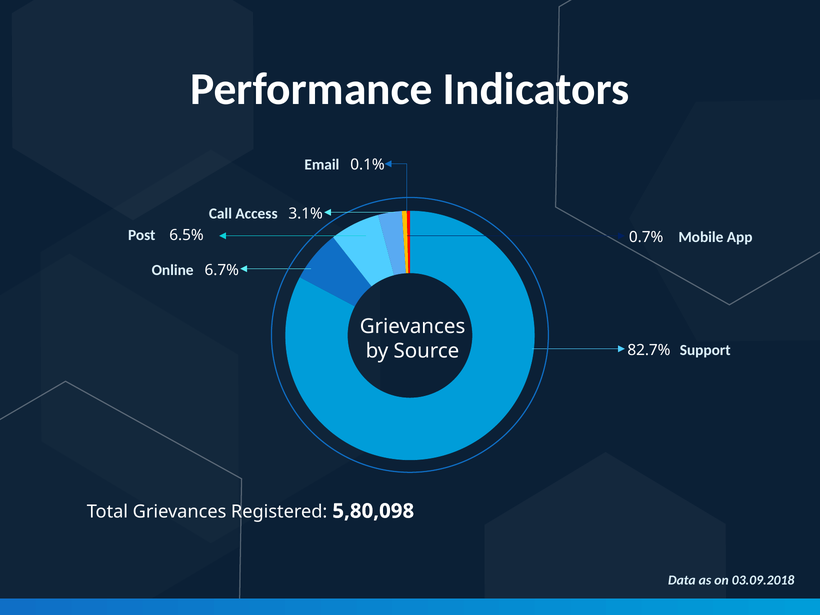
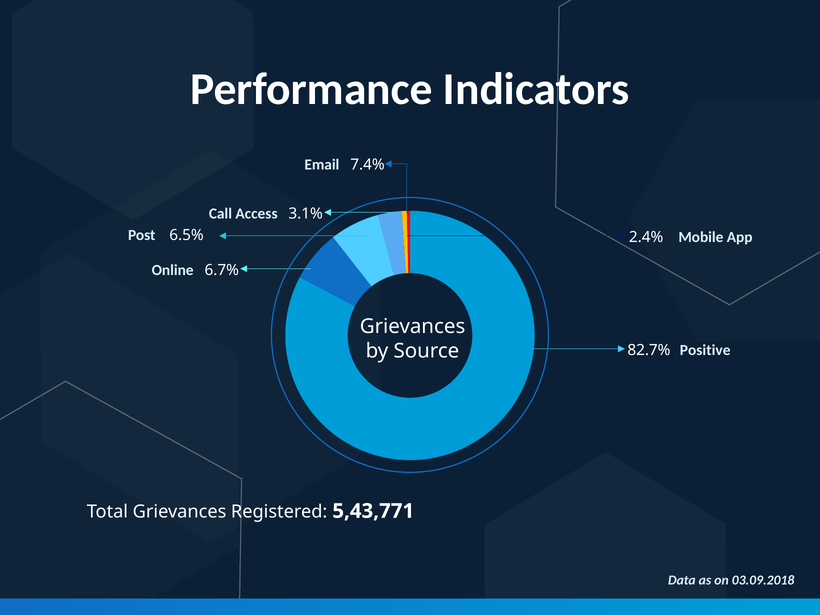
0.1%: 0.1% -> 7.4%
0.7%: 0.7% -> 2.4%
Support: Support -> Positive
5,80,098: 5,80,098 -> 5,43,771
